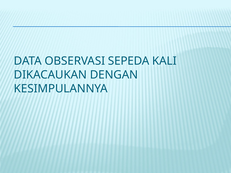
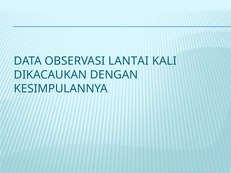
SEPEDA: SEPEDA -> LANTAI
